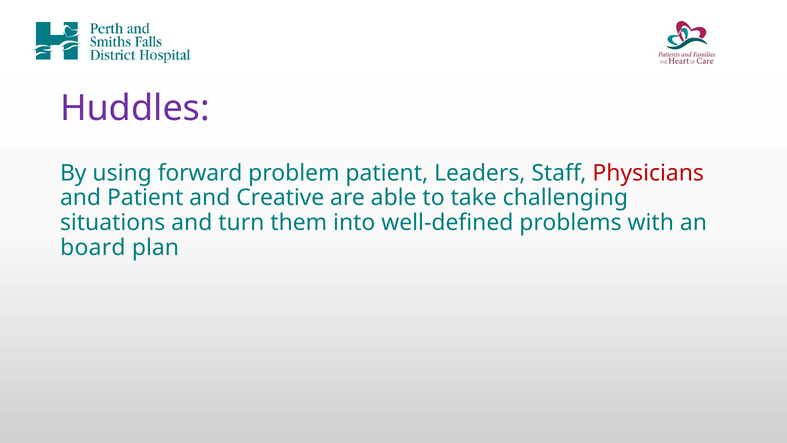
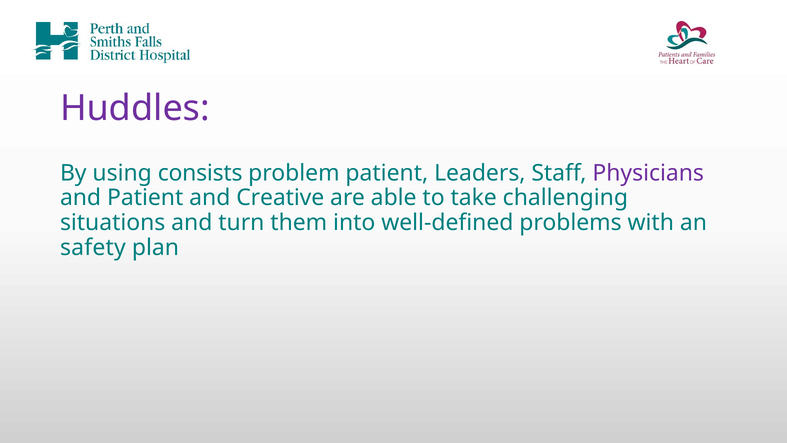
forward: forward -> consists
Physicians colour: red -> purple
board: board -> safety
